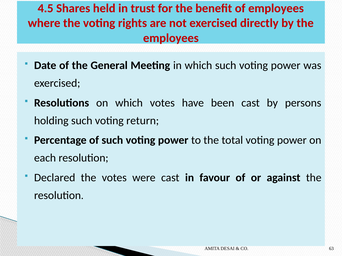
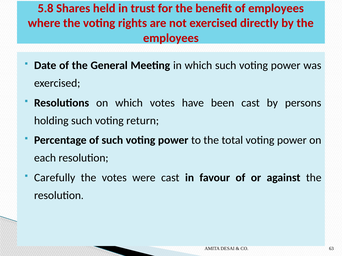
4.5: 4.5 -> 5.8
Declared: Declared -> Carefully
